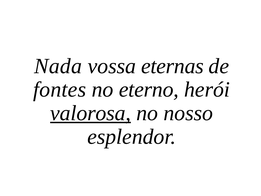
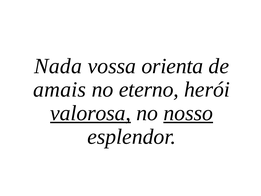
eternas: eternas -> orienta
fontes: fontes -> amais
nosso underline: none -> present
